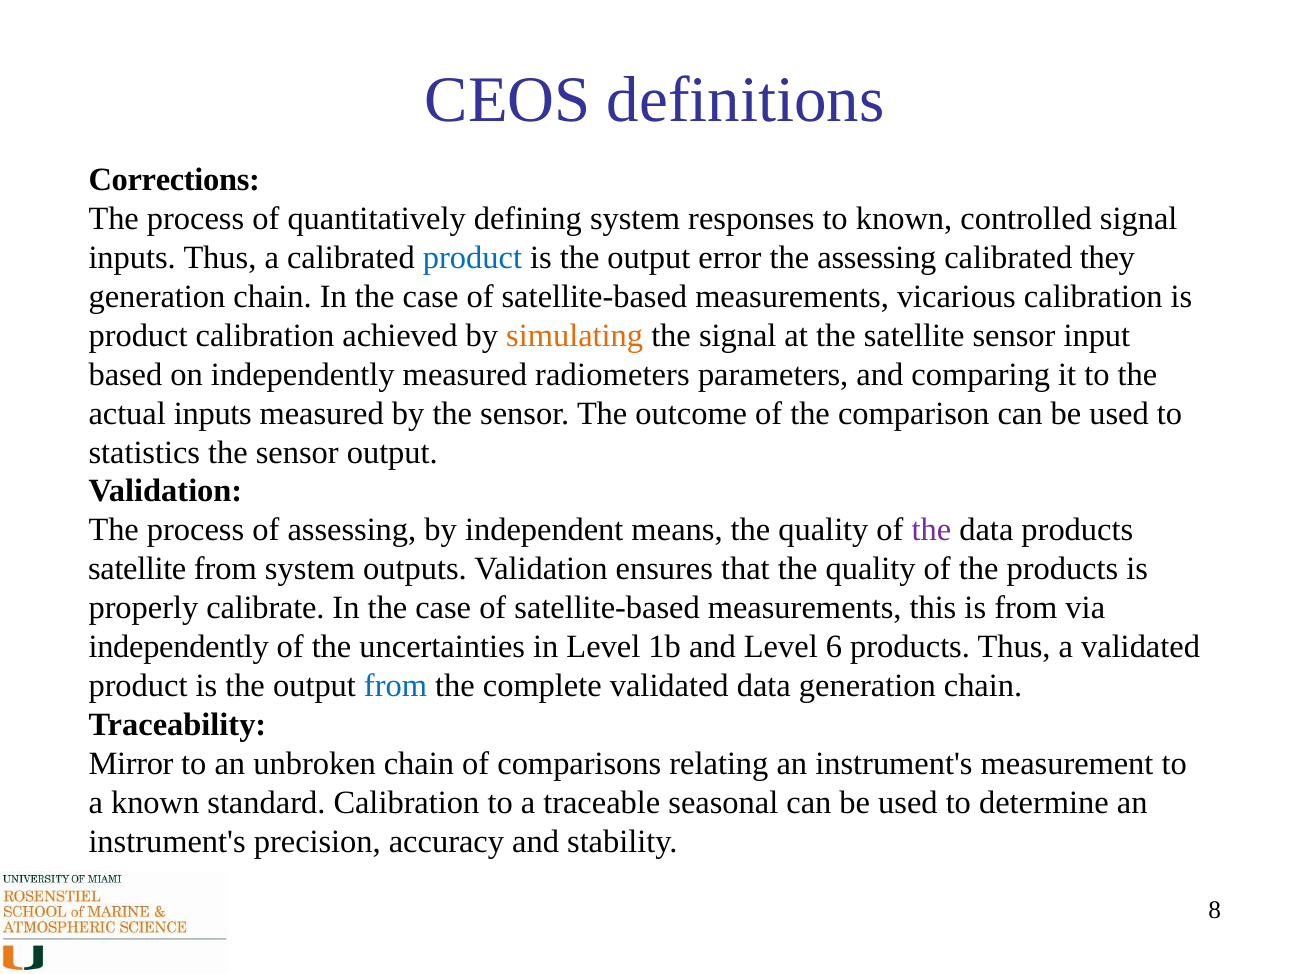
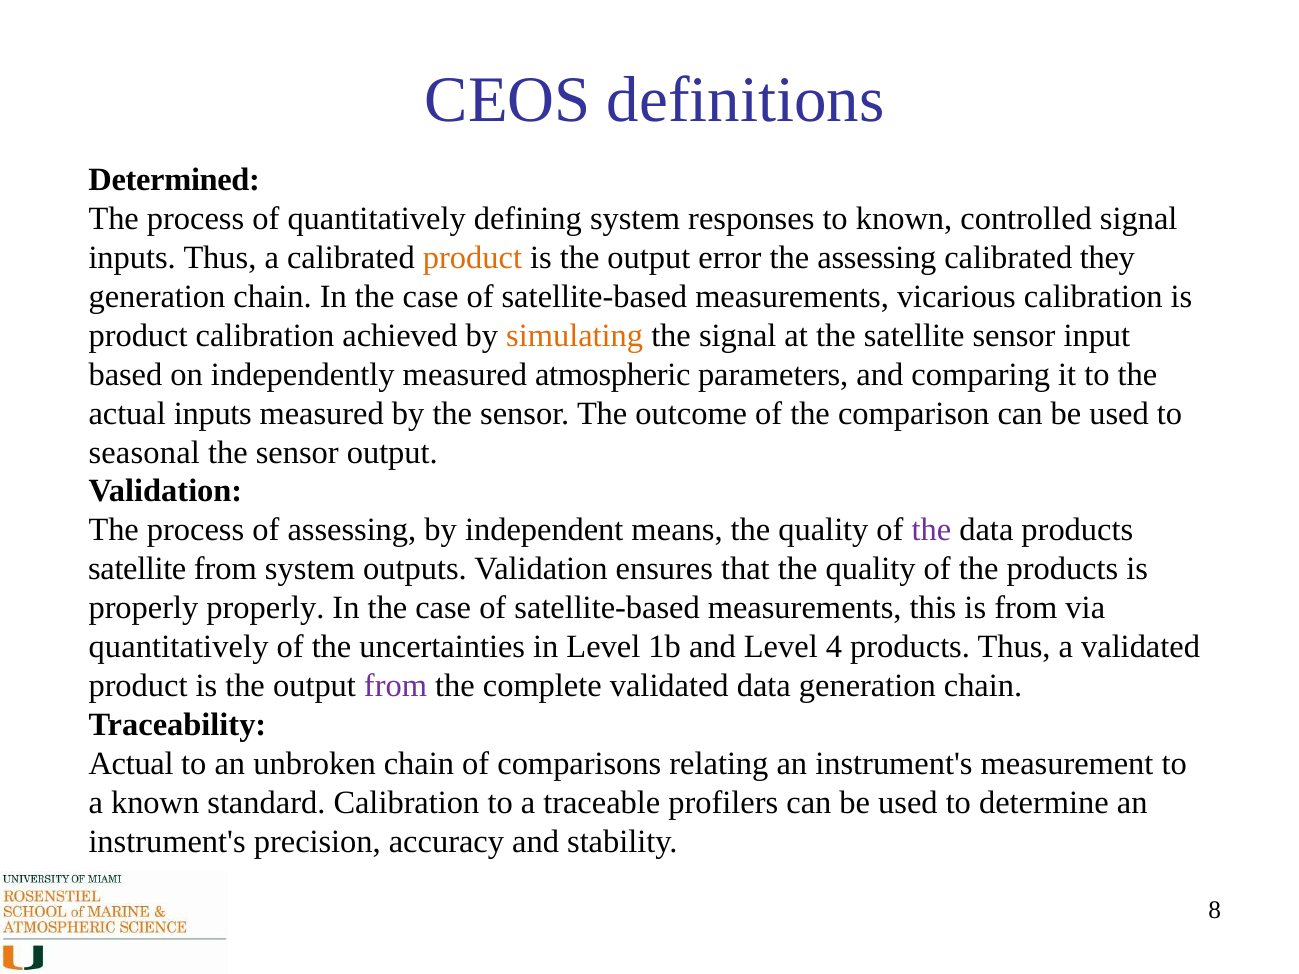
Corrections: Corrections -> Determined
product at (472, 258) colour: blue -> orange
radiometers: radiometers -> atmospheric
statistics: statistics -> seasonal
properly calibrate: calibrate -> properly
independently at (179, 647): independently -> quantitatively
6: 6 -> 4
from at (396, 686) colour: blue -> purple
Mirror at (131, 764): Mirror -> Actual
seasonal: seasonal -> profilers
